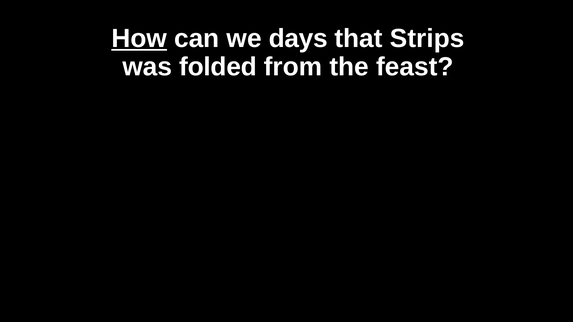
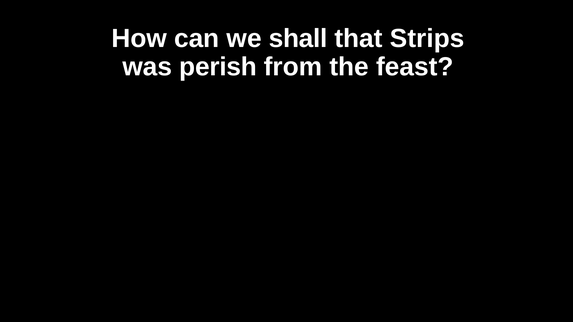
How underline: present -> none
days: days -> shall
folded: folded -> perish
